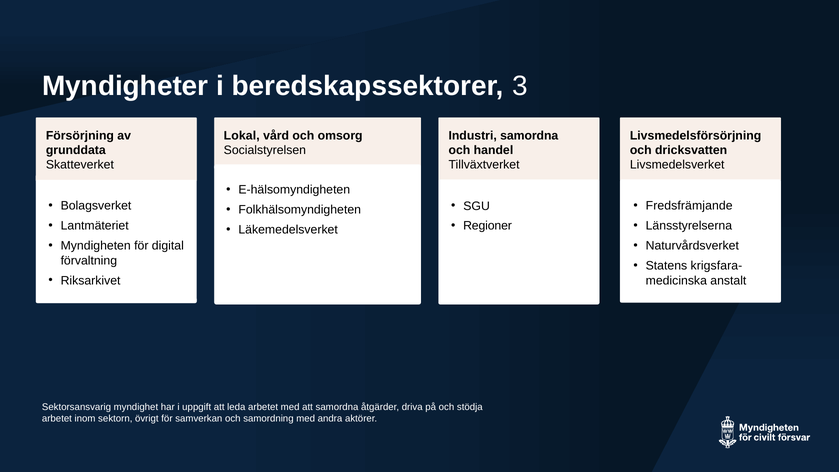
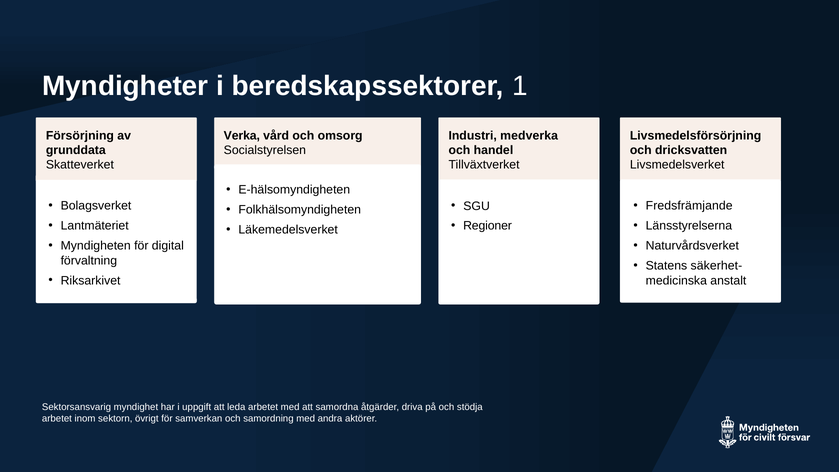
3: 3 -> 1
Lokal: Lokal -> Verka
Industri samordna: samordna -> medverka
krigsfara-: krigsfara- -> säkerhet-
